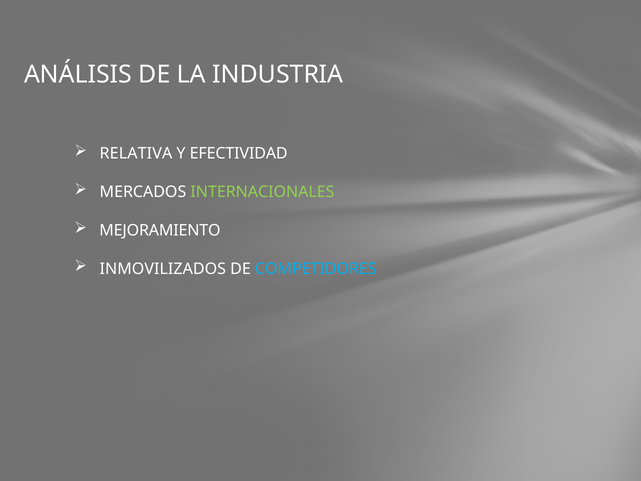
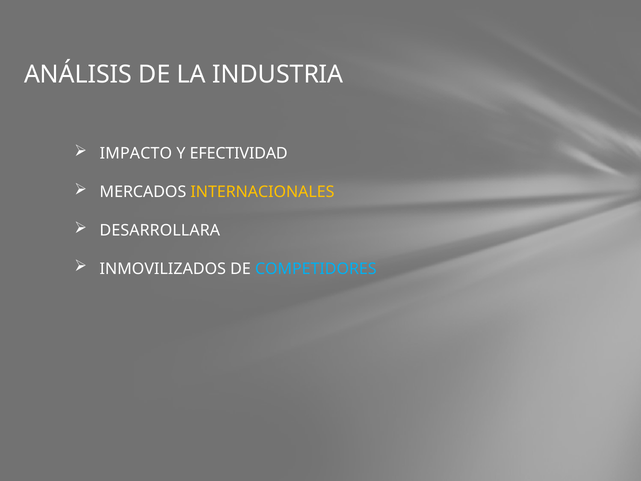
RELATIVA: RELATIVA -> IMPACTO
INTERNACIONALES colour: light green -> yellow
MEJORAMIENTO: MEJORAMIENTO -> DESARROLLARA
